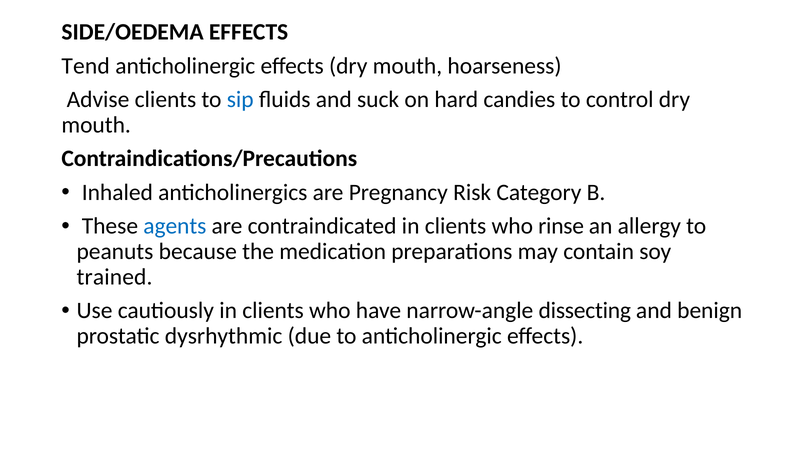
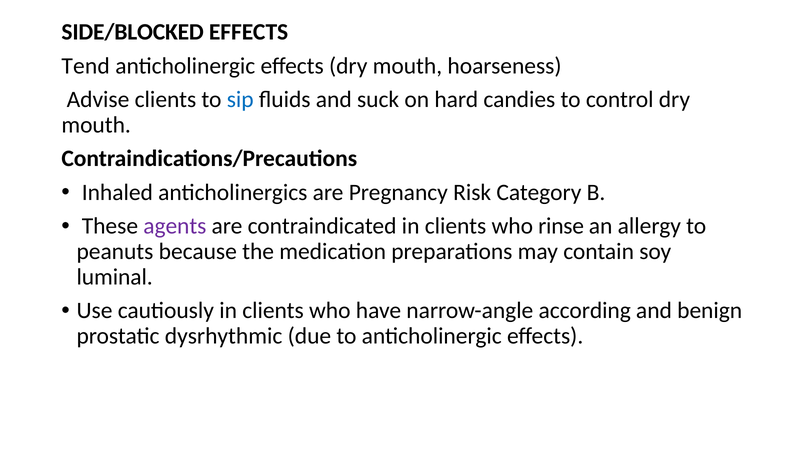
SIDE/OEDEMA: SIDE/OEDEMA -> SIDE/BLOCKED
agents colour: blue -> purple
trained: trained -> luminal
dissecting: dissecting -> according
